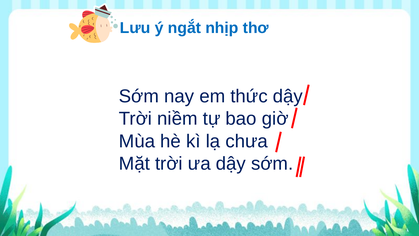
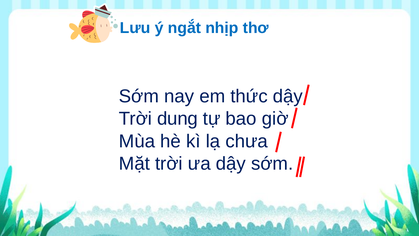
niềm: niềm -> dung
